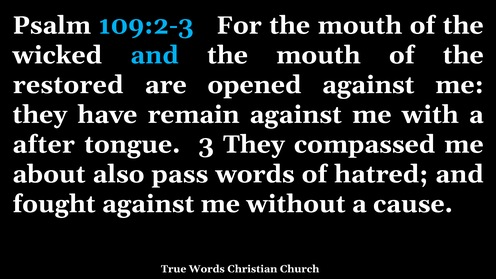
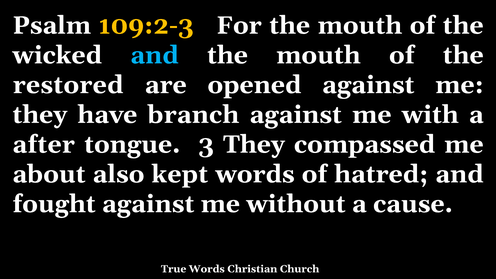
109:2-3 colour: light blue -> yellow
remain: remain -> branch
pass: pass -> kept
